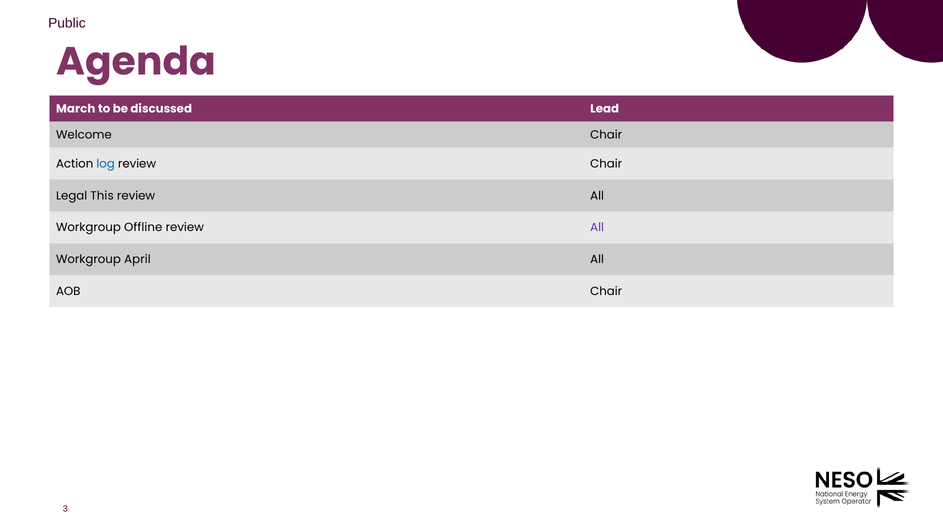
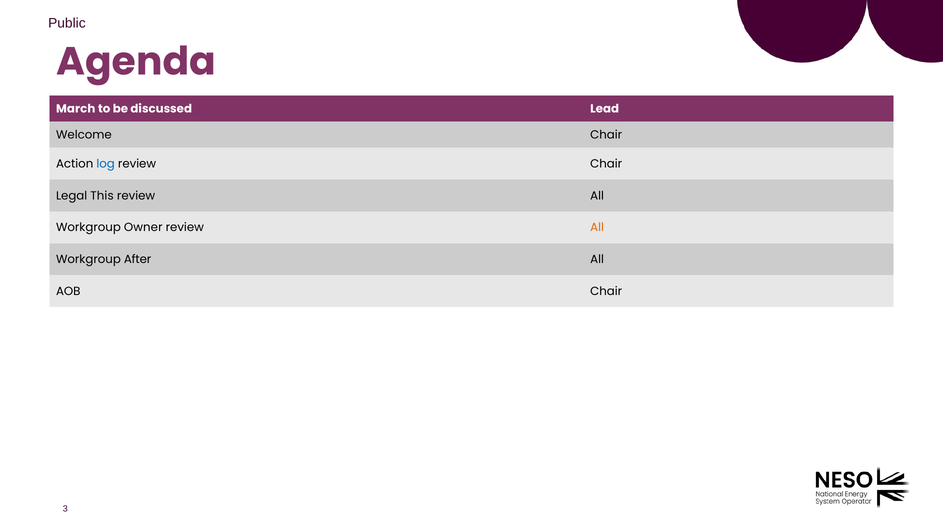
Offline: Offline -> Owner
All at (597, 228) colour: purple -> orange
April: April -> After
